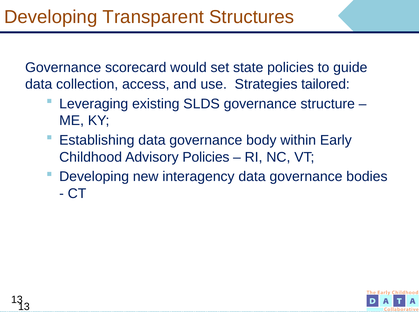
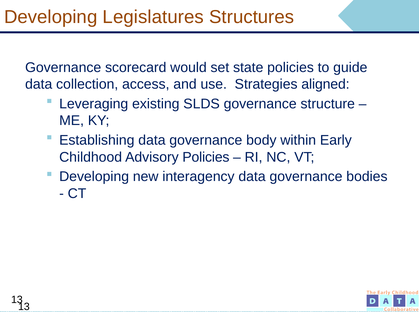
Transparent: Transparent -> Legislatures
tailored: tailored -> aligned
